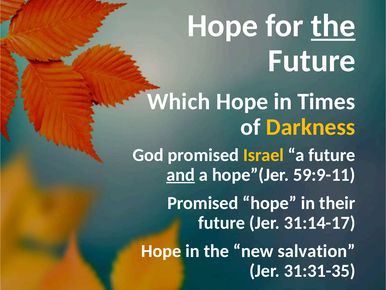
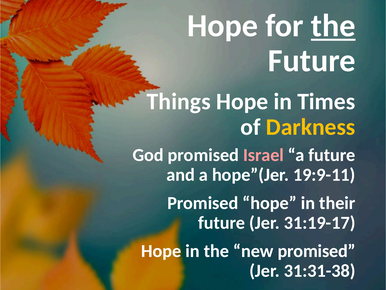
Which: Which -> Things
Israel colour: yellow -> pink
and underline: present -> none
59:9-11: 59:9-11 -> 19:9-11
31:14-17: 31:14-17 -> 31:19-17
new salvation: salvation -> promised
31:31-35: 31:31-35 -> 31:31-38
